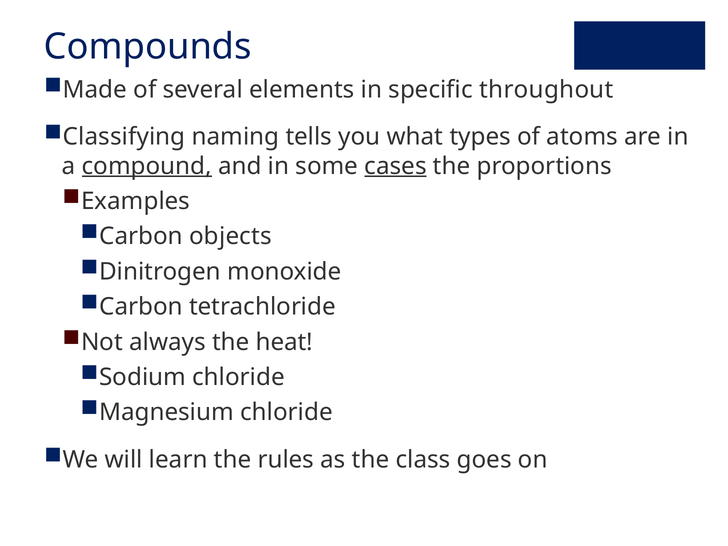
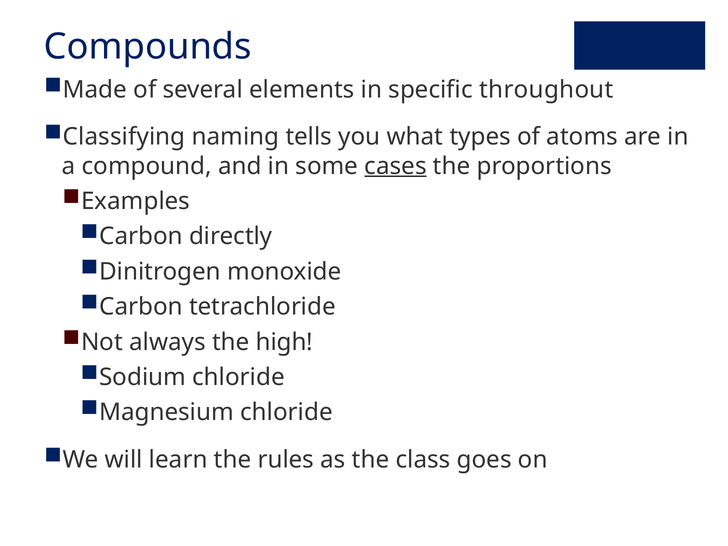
compound underline: present -> none
objects: objects -> directly
heat: heat -> high
